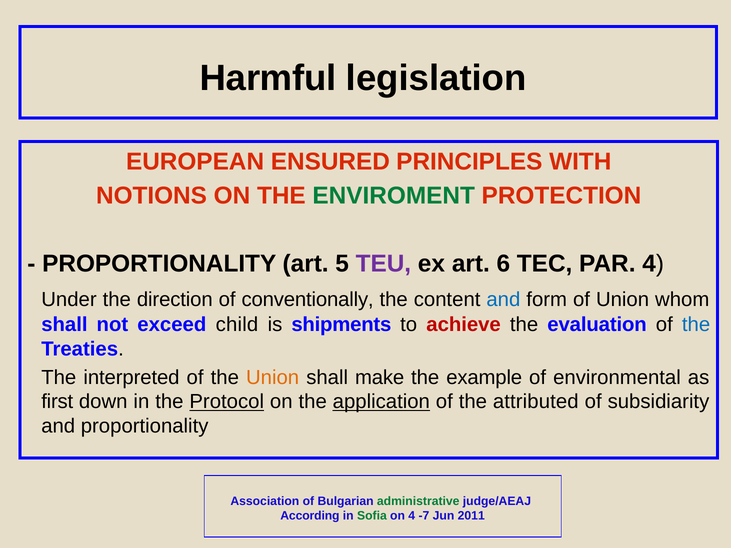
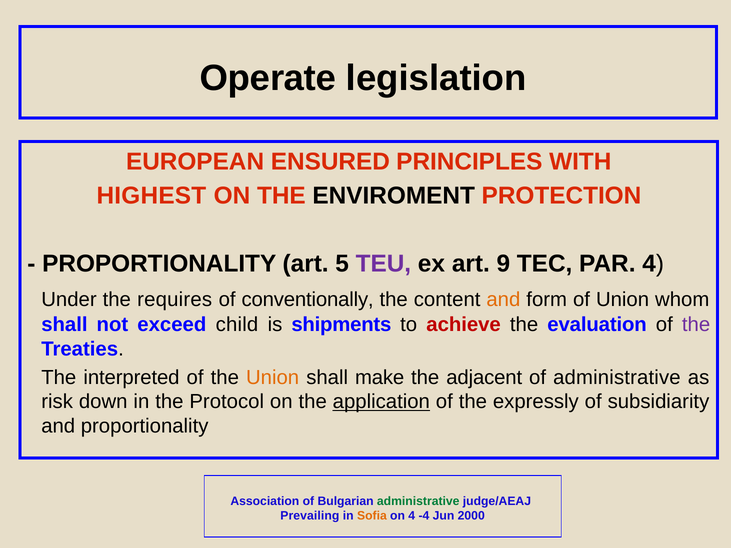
Harmful: Harmful -> Operate
NOTIONS: NOTIONS -> HIGHEST
ENVIROMENT colour: green -> black
6: 6 -> 9
direction: direction -> requires
and at (503, 300) colour: blue -> orange
the at (696, 325) colour: blue -> purple
example: example -> adjacent
of environmental: environmental -> administrative
first: first -> risk
Protocol underline: present -> none
attributed: attributed -> expressly
According: According -> Prevailing
Sofia colour: green -> orange
-7: -7 -> -4
2011: 2011 -> 2000
